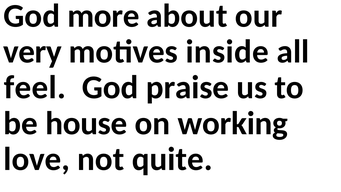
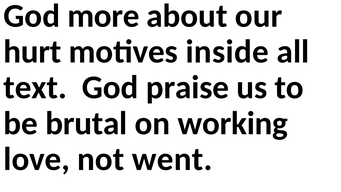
very: very -> hurt
feel: feel -> text
house: house -> brutal
quite: quite -> went
